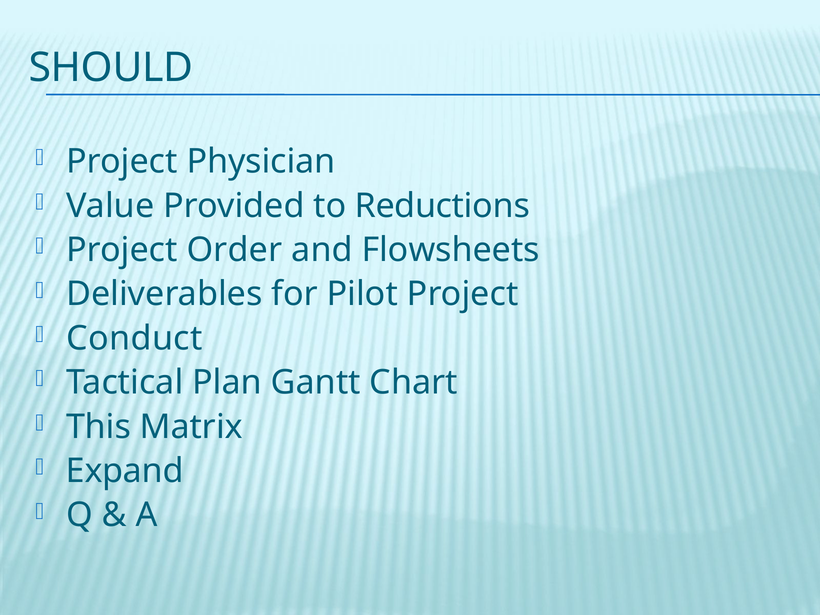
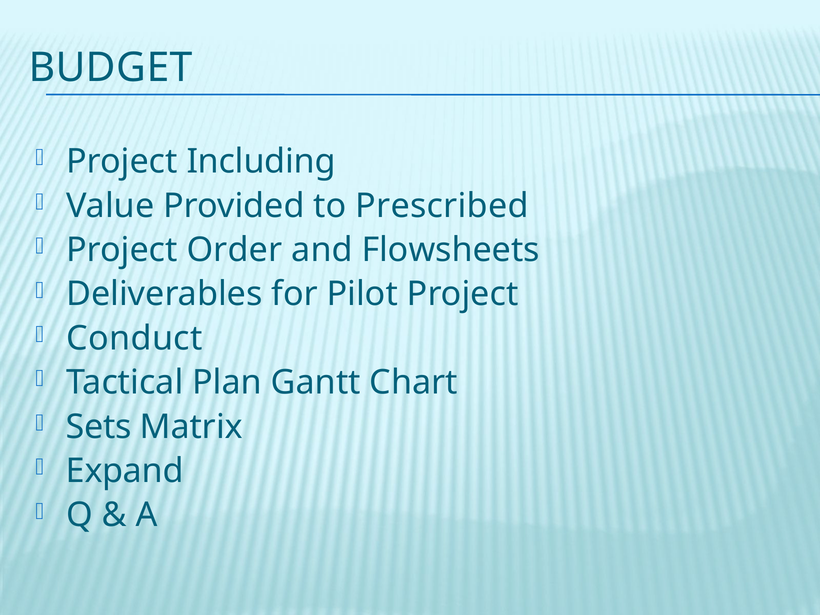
SHOULD: SHOULD -> BUDGET
Physician: Physician -> Including
Reductions: Reductions -> Prescribed
This: This -> Sets
